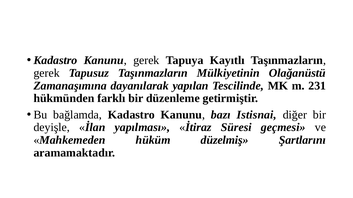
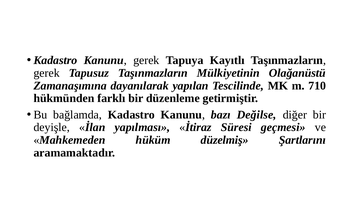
231: 231 -> 710
Istisnai: Istisnai -> Değilse
